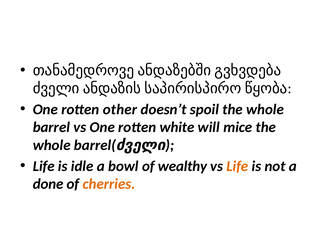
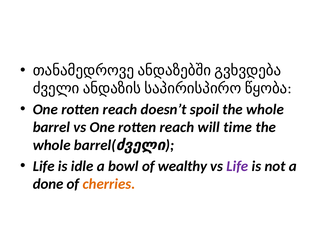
other at (120, 109): other -> reach
vs One rotten white: white -> reach
mice: mice -> time
Life at (237, 166) colour: orange -> purple
